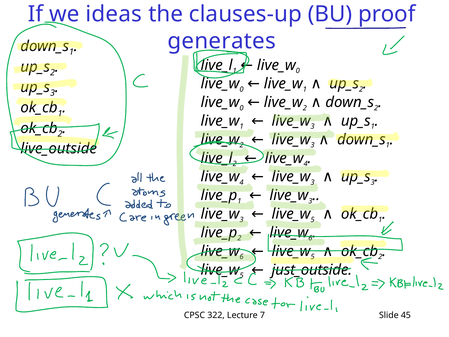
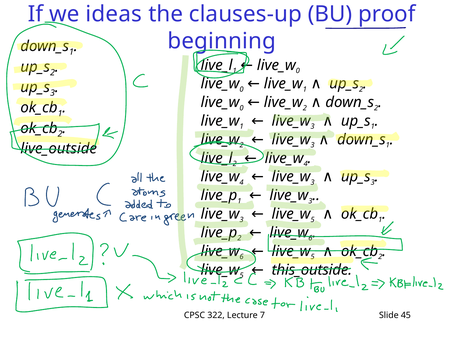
generates: generates -> beginning
just_outside: just_outside -> this_outside
